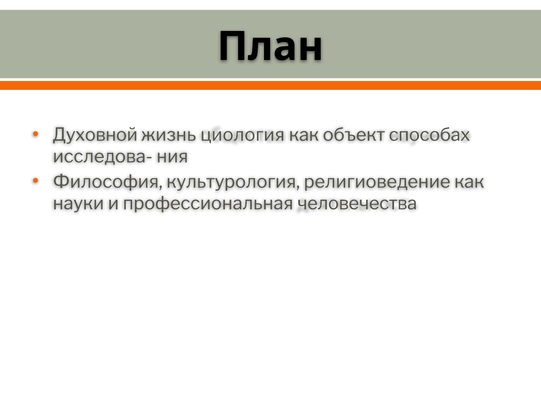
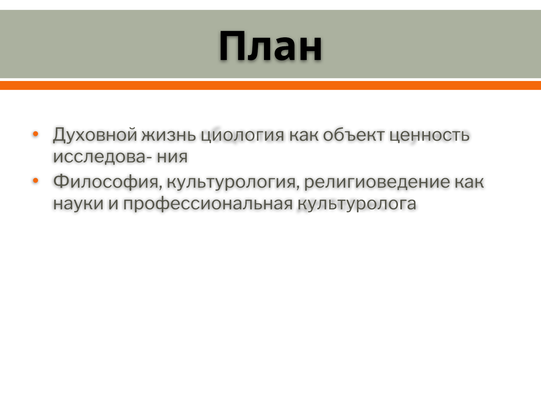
способах: способах -> ценность
человечества: человечества -> культуролога
